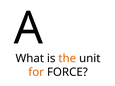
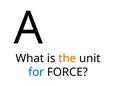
for colour: orange -> blue
